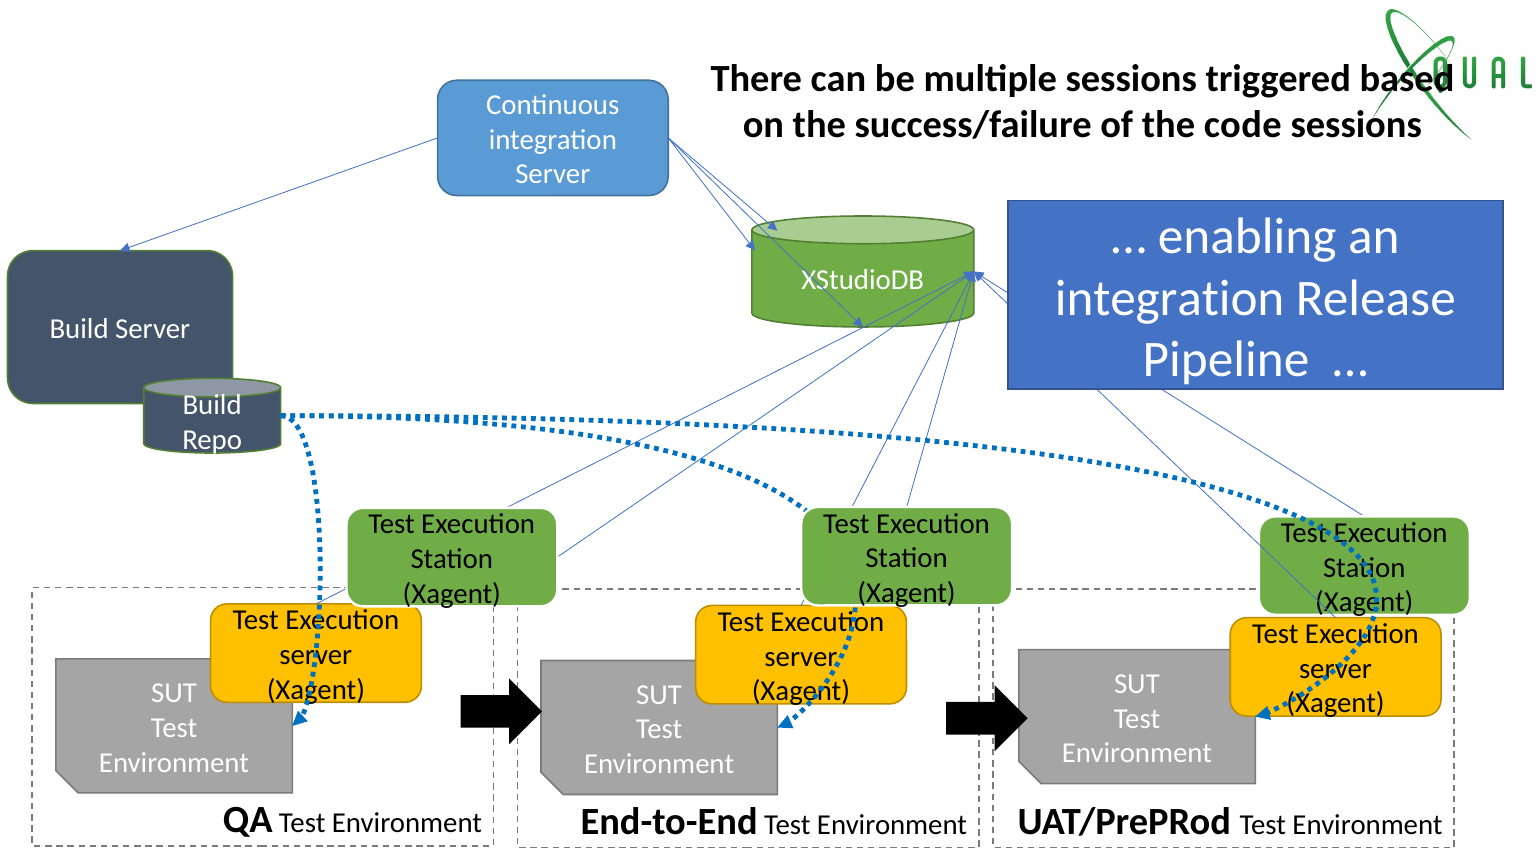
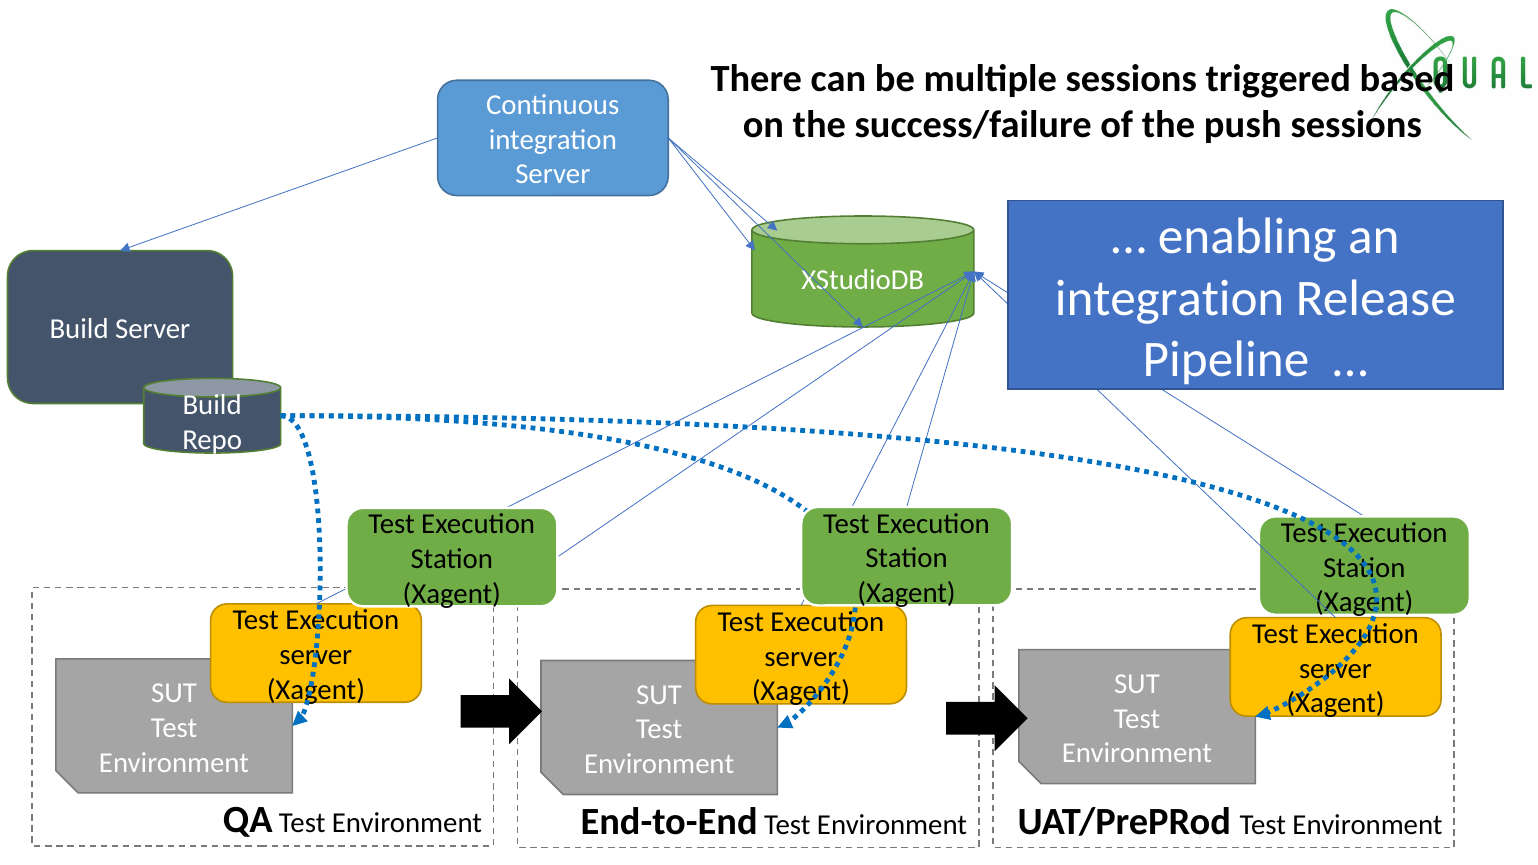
code: code -> push
